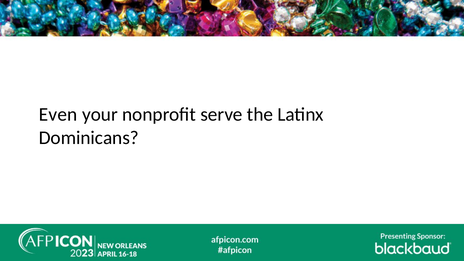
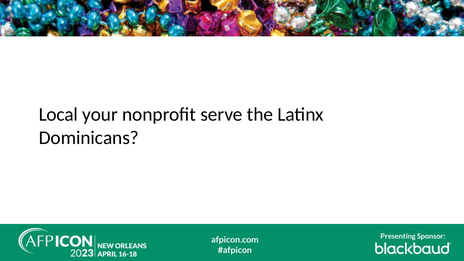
Even: Even -> Local
